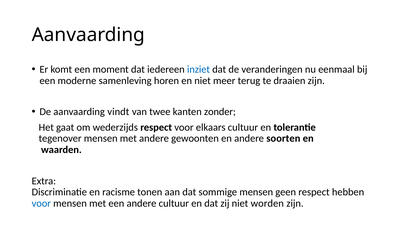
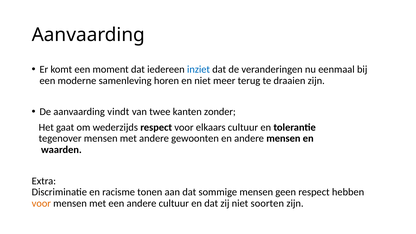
andere soorten: soorten -> mensen
voor at (41, 203) colour: blue -> orange
worden: worden -> soorten
